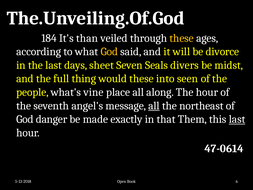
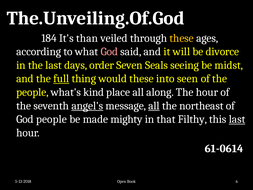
God at (109, 52) colour: yellow -> pink
sheet: sheet -> order
divers: divers -> seeing
full underline: none -> present
vine: vine -> kind
angel's underline: none -> present
God danger: danger -> people
exactly: exactly -> mighty
Them: Them -> Filthy
47-0614: 47-0614 -> 61-0614
